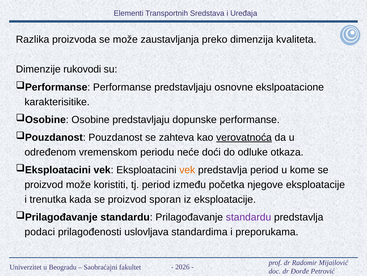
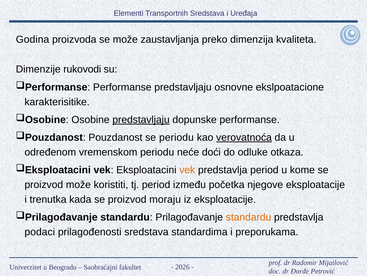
Razlika: Razlika -> Godina
predstavljaju at (141, 119) underline: none -> present
se zahteva: zahteva -> periodu
sporan: sporan -> moraju
standardu at (249, 217) colour: purple -> orange
prilagođenosti uslovljava: uslovljava -> sredstava
